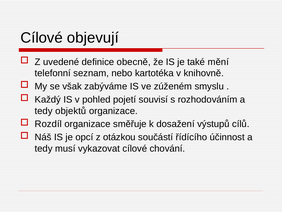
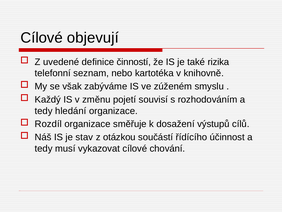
obecně: obecně -> činností
mění: mění -> rizika
pohled: pohled -> změnu
objektů: objektů -> hledání
opcí: opcí -> stav
